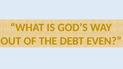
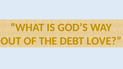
EVEN: EVEN -> LOVE
